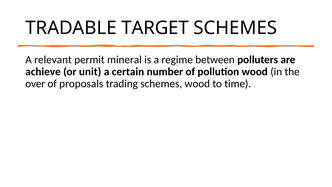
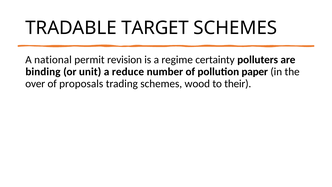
relevant: relevant -> national
mineral: mineral -> revision
between: between -> certainty
achieve: achieve -> binding
certain: certain -> reduce
pollution wood: wood -> paper
time: time -> their
